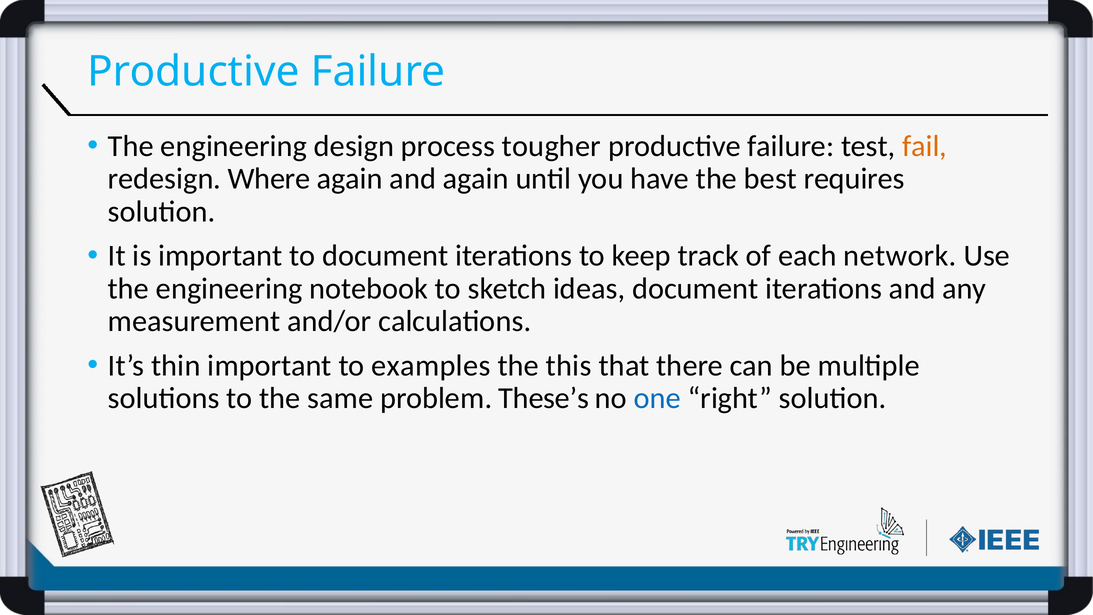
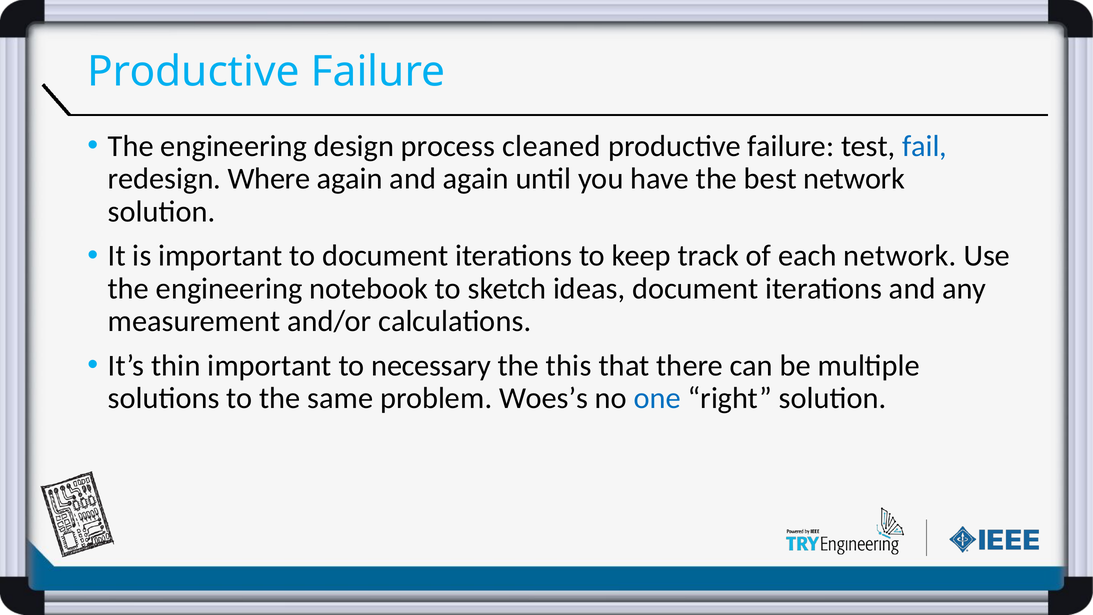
tougher: tougher -> cleaned
fail colour: orange -> blue
best requires: requires -> network
examples: examples -> necessary
These’s: These’s -> Woes’s
